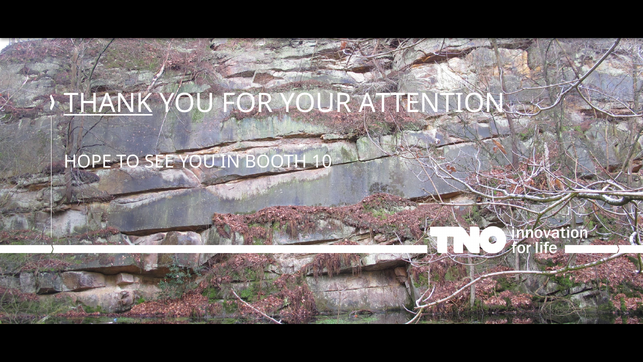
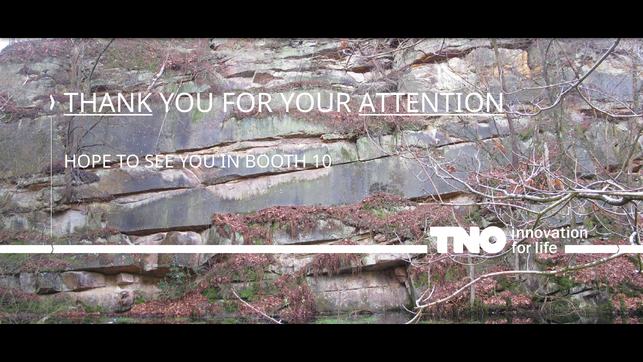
ATTENTION underline: none -> present
